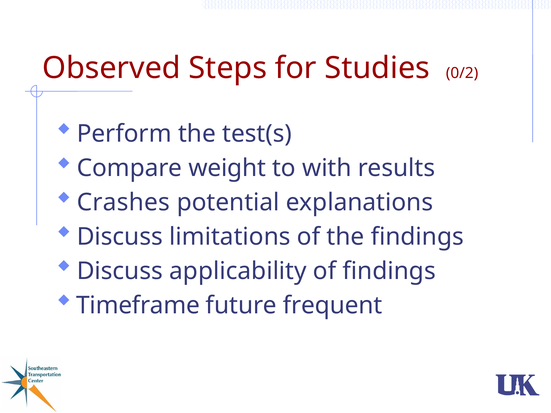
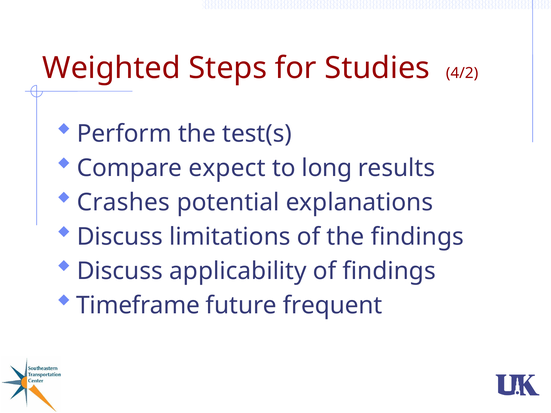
Observed: Observed -> Weighted
0/2: 0/2 -> 4/2
weight: weight -> expect
with: with -> long
